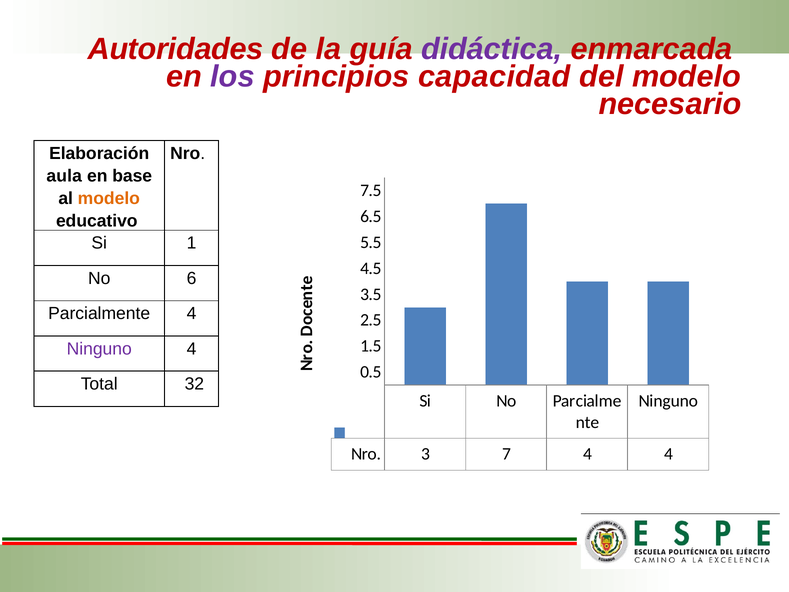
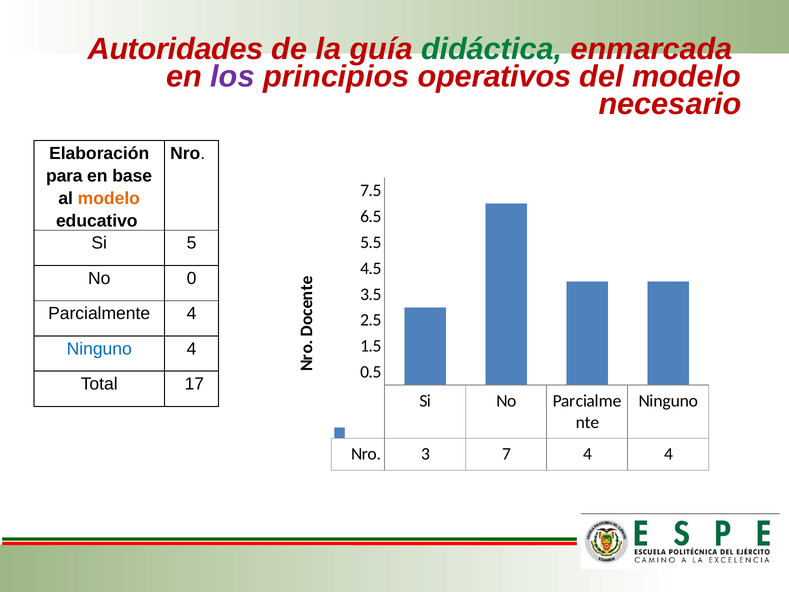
didáctica colour: purple -> green
capacidad: capacidad -> operativos
aula: aula -> para
1: 1 -> 5
6: 6 -> 0
Ninguno at (99, 349) colour: purple -> blue
32: 32 -> 17
